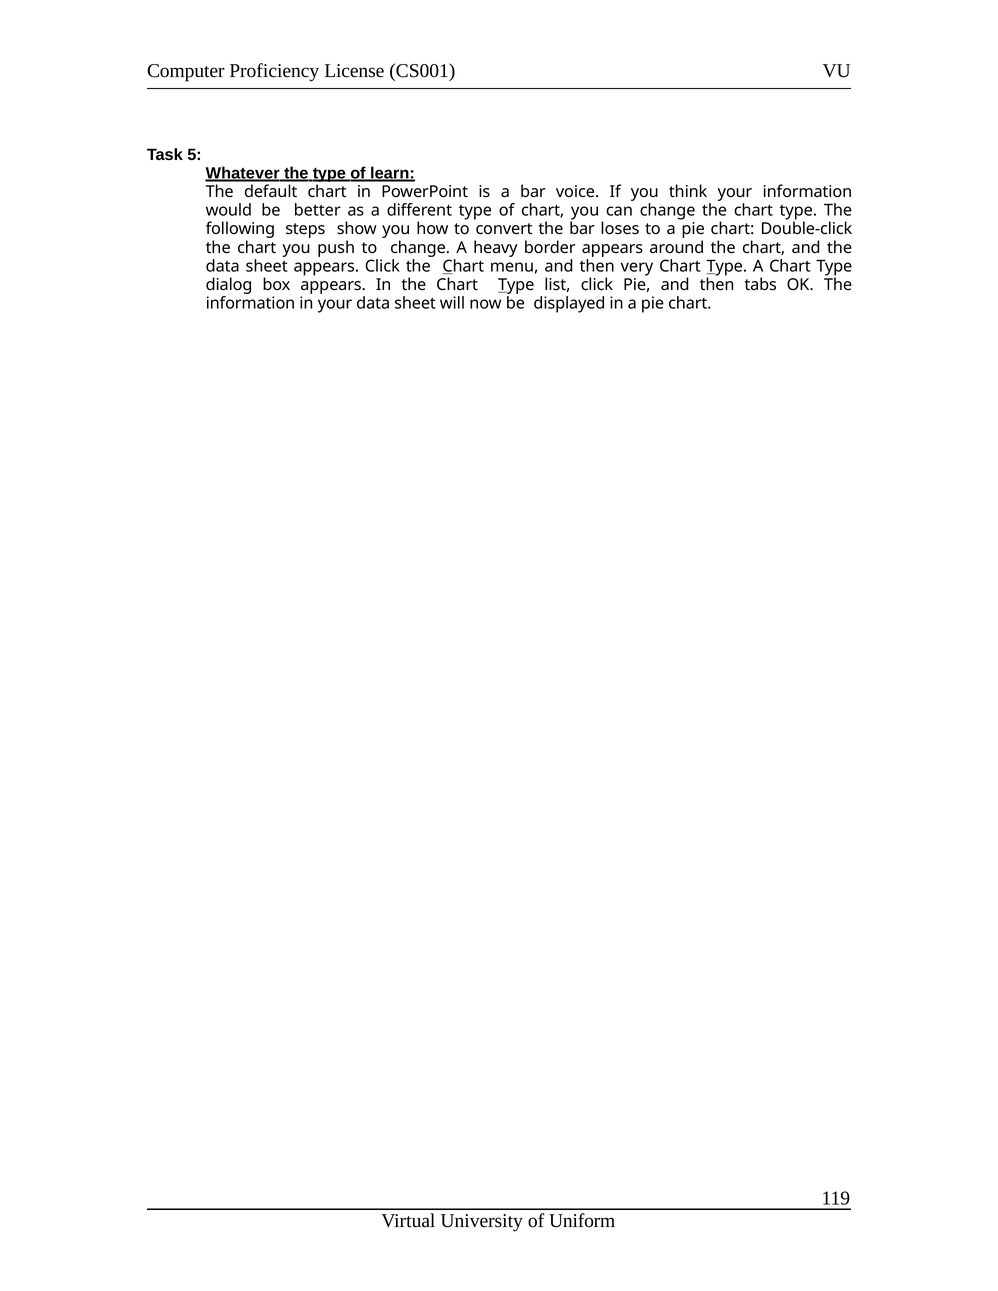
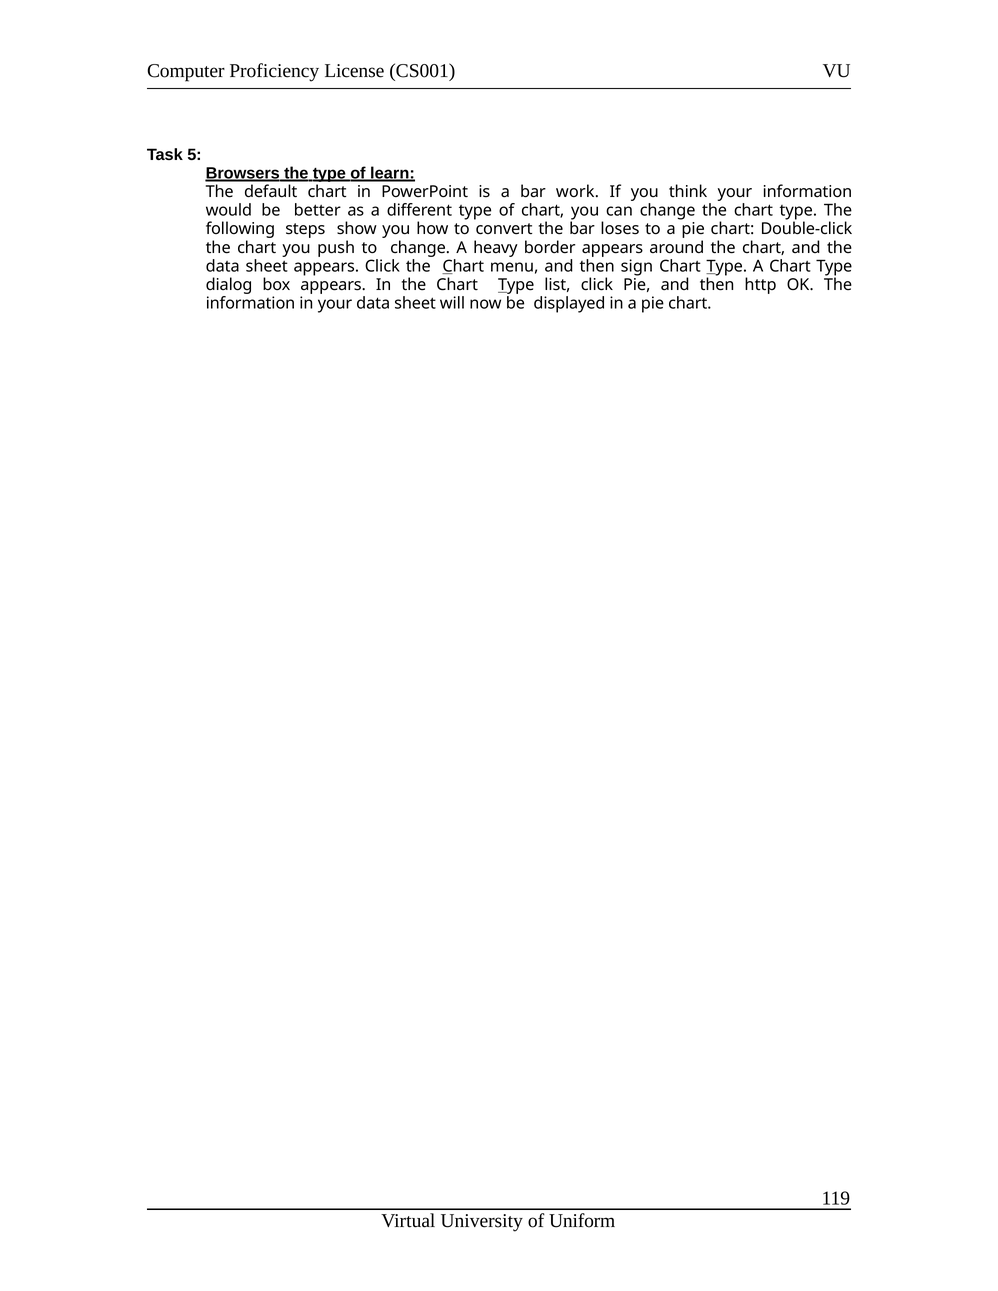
Whatever: Whatever -> Browsers
voice: voice -> work
very: very -> sign
tabs: tabs -> http
